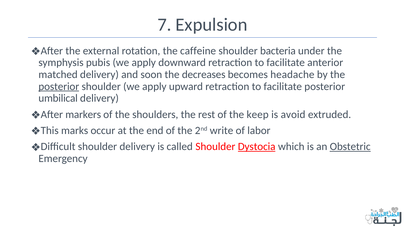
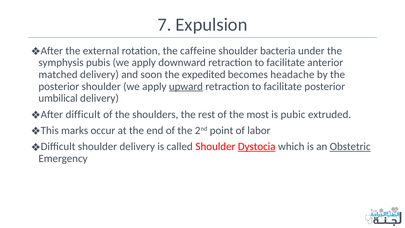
decreases: decreases -> expedited
posterior at (59, 86) underline: present -> none
upward underline: none -> present
markers: markers -> difficult
keep: keep -> most
avoid: avoid -> pubic
write: write -> point
